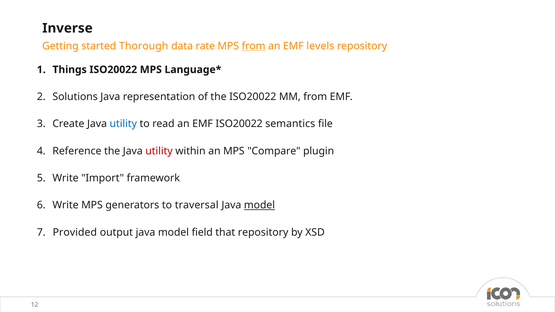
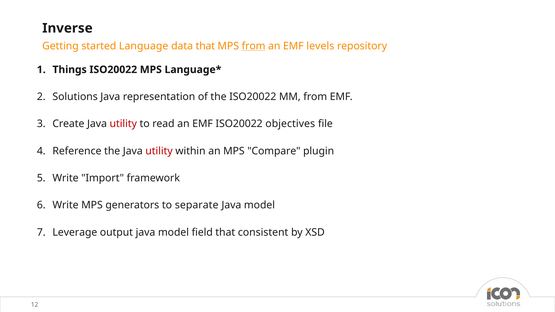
Thorough: Thorough -> Language
data rate: rate -> that
utility at (123, 124) colour: blue -> red
semantics: semantics -> objectives
traversal: traversal -> separate
model at (259, 205) underline: present -> none
Provided: Provided -> Leverage
that repository: repository -> consistent
